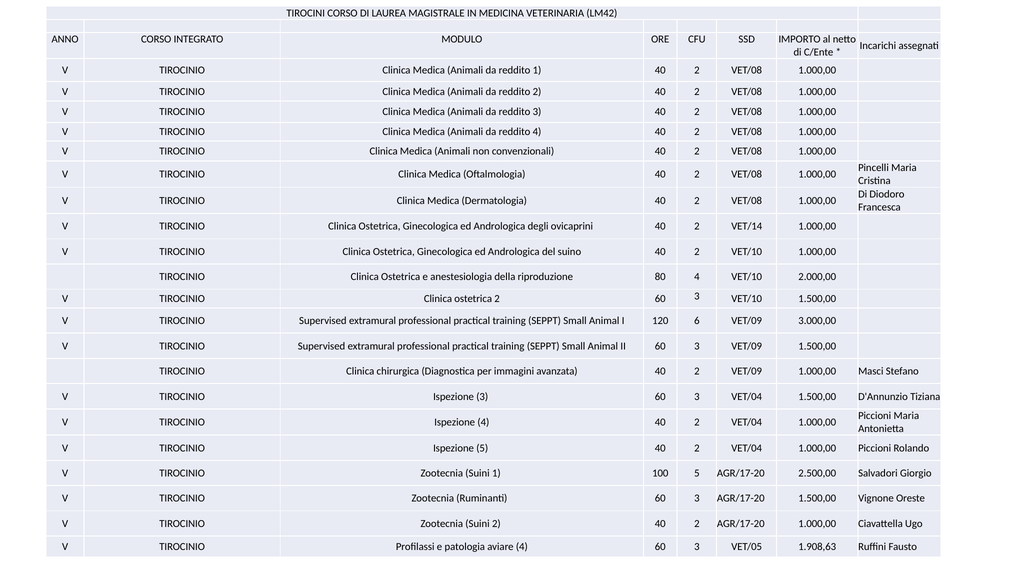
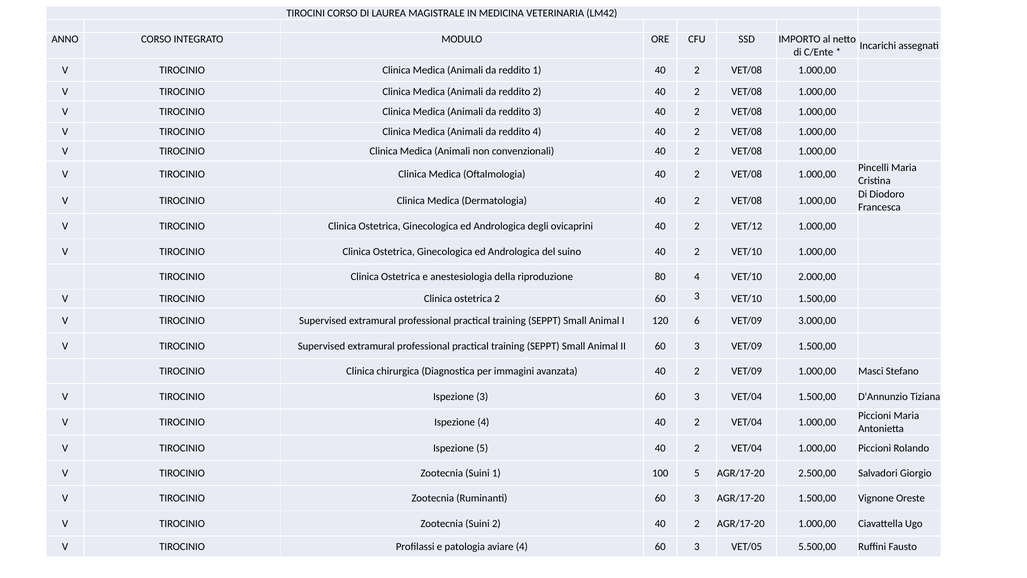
VET/14: VET/14 -> VET/12
1.908,63: 1.908,63 -> 5.500,00
